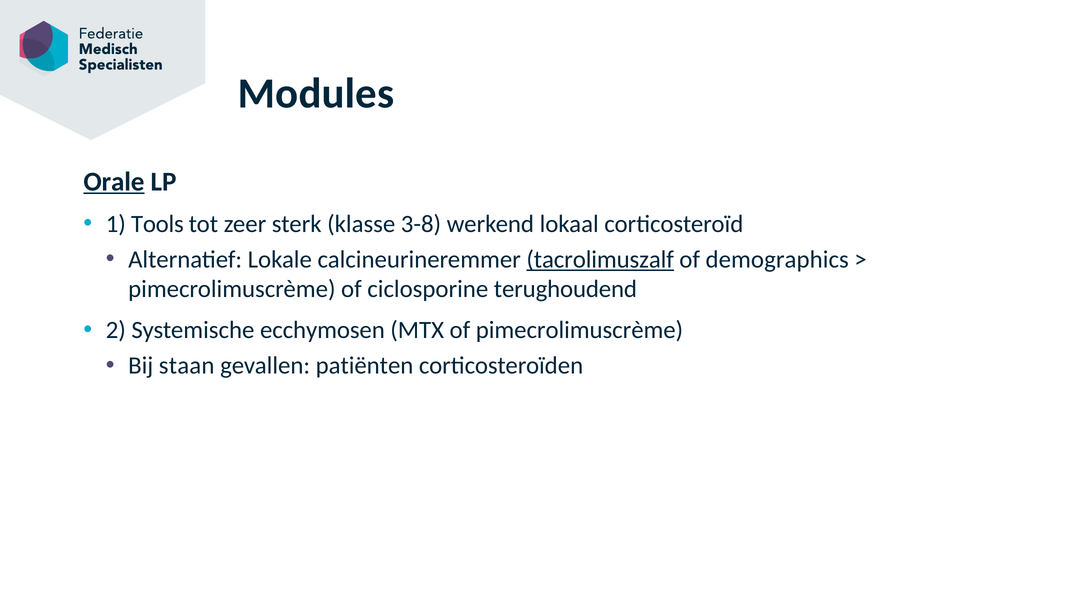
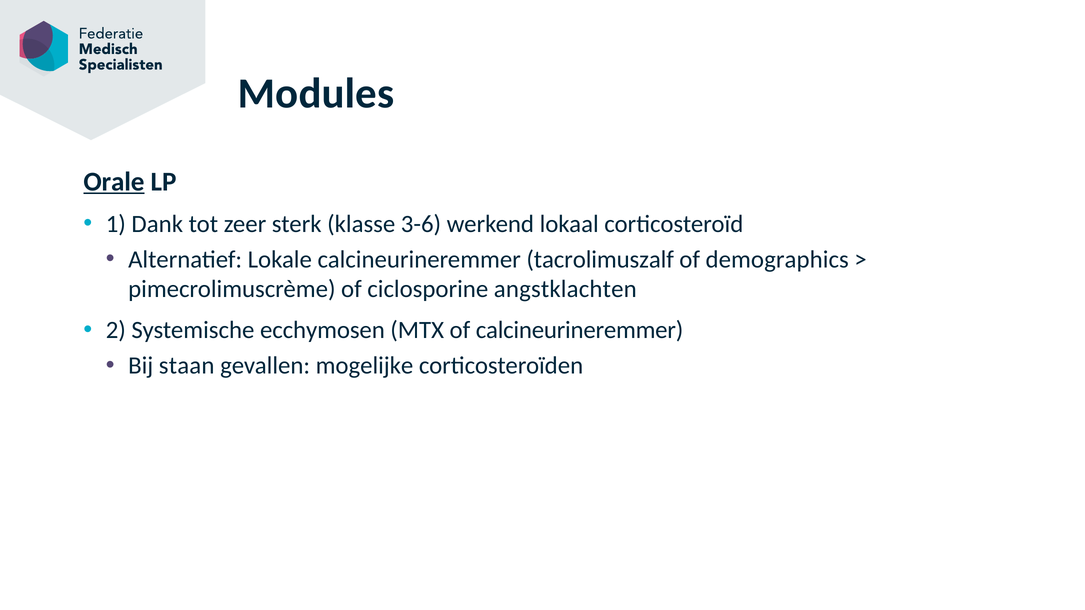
Tools: Tools -> Dank
3-8: 3-8 -> 3-6
tacrolimuszalf underline: present -> none
terughoudend: terughoudend -> angstklachten
of pimecrolimuscrème: pimecrolimuscrème -> calcineurineremmer
patiënten: patiënten -> mogelijke
